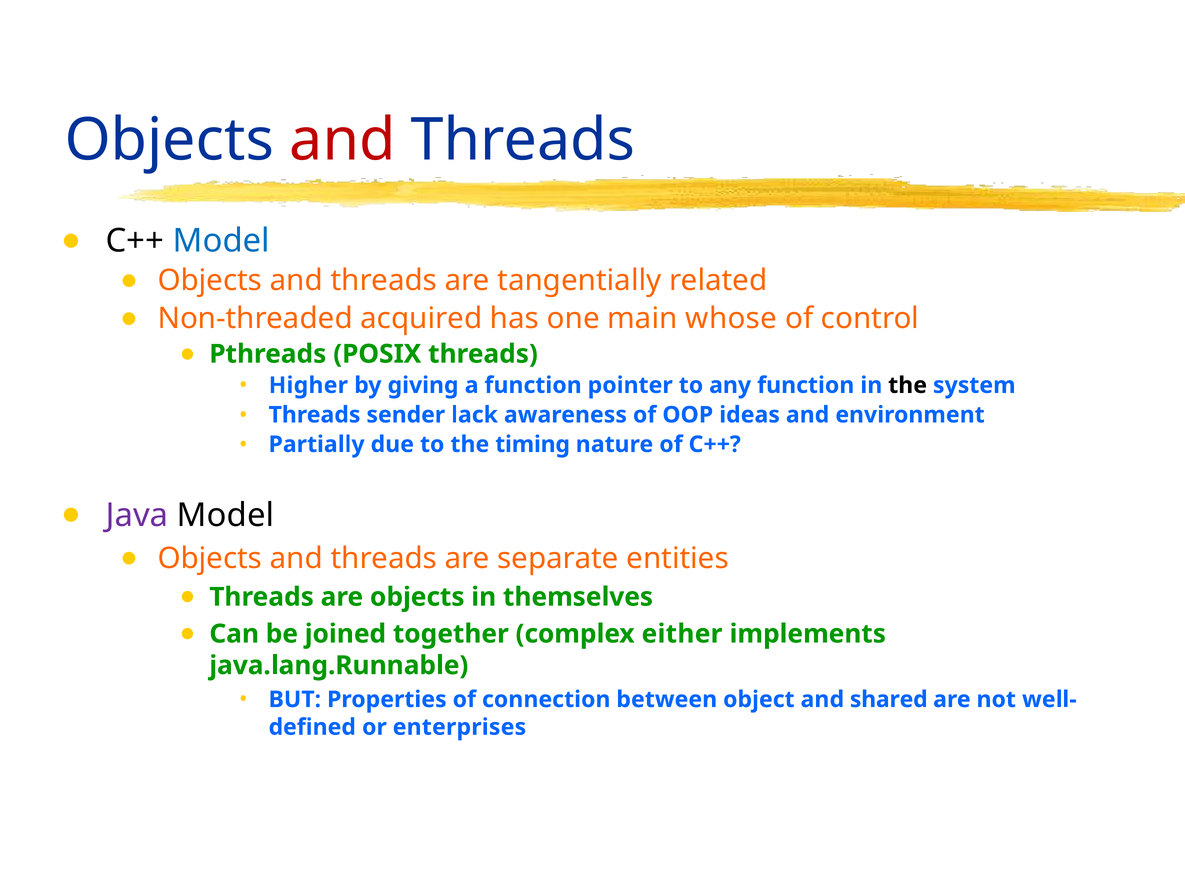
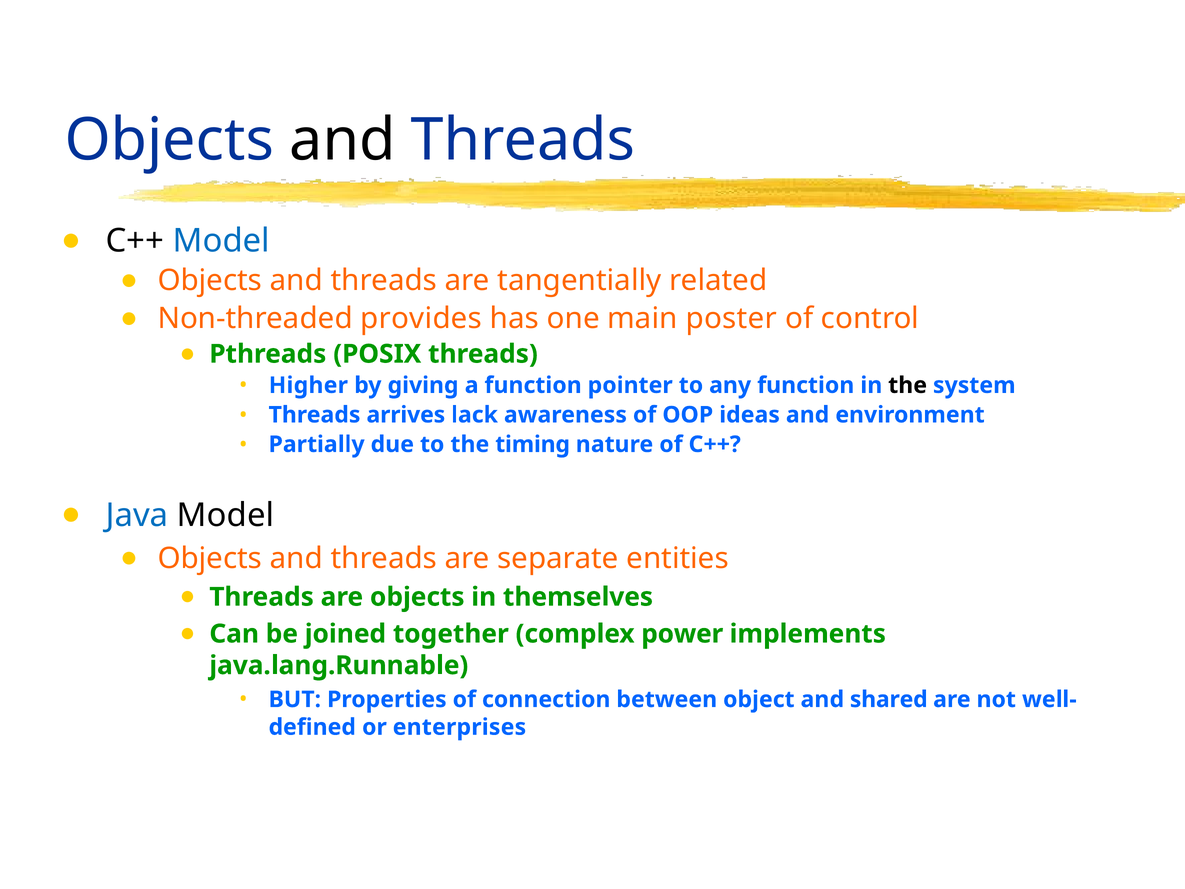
and at (342, 140) colour: red -> black
acquired: acquired -> provides
whose: whose -> poster
sender: sender -> arrives
Java colour: purple -> blue
either: either -> power
